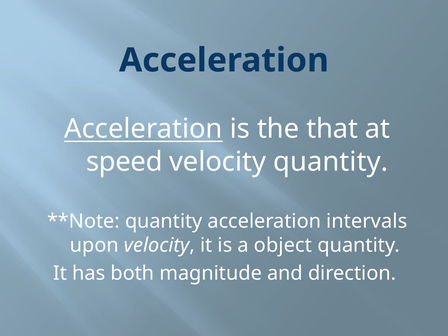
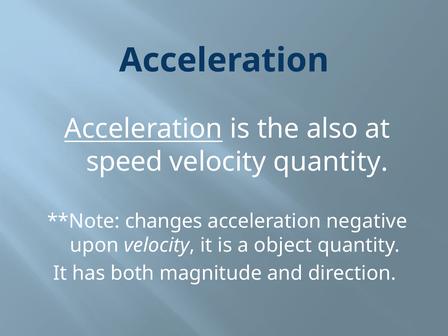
that: that -> also
quantity at (164, 221): quantity -> changes
intervals: intervals -> negative
